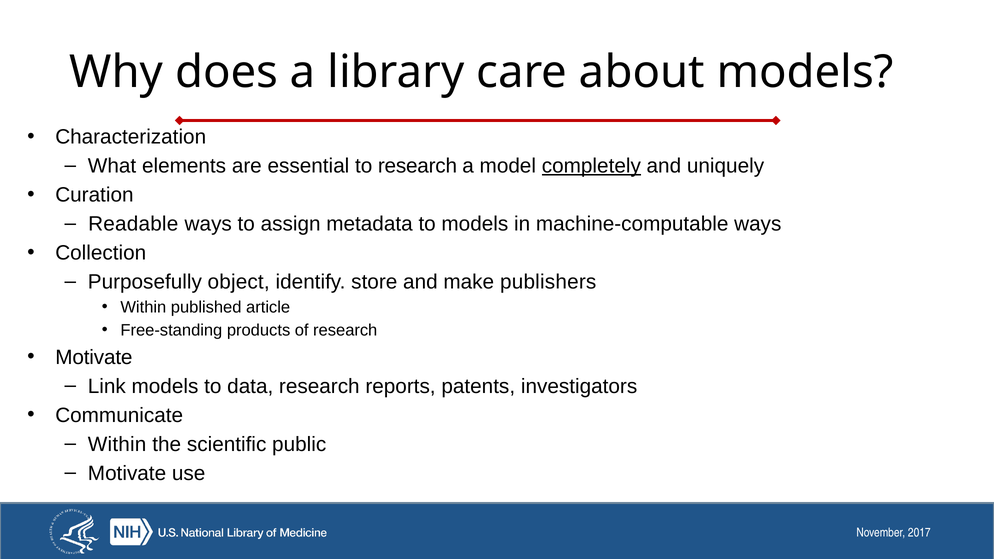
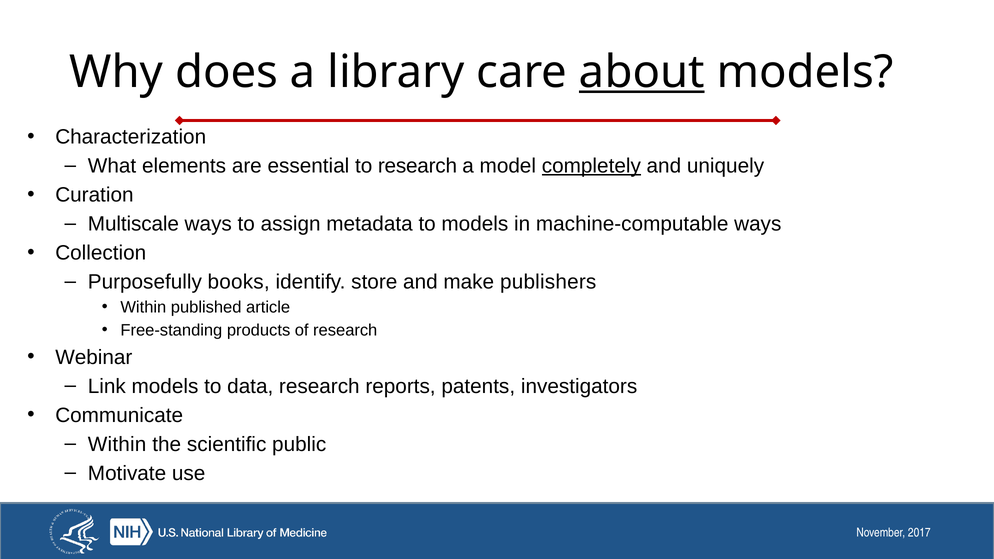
about underline: none -> present
Readable: Readable -> Multiscale
object: object -> books
Motivate at (94, 357): Motivate -> Webinar
